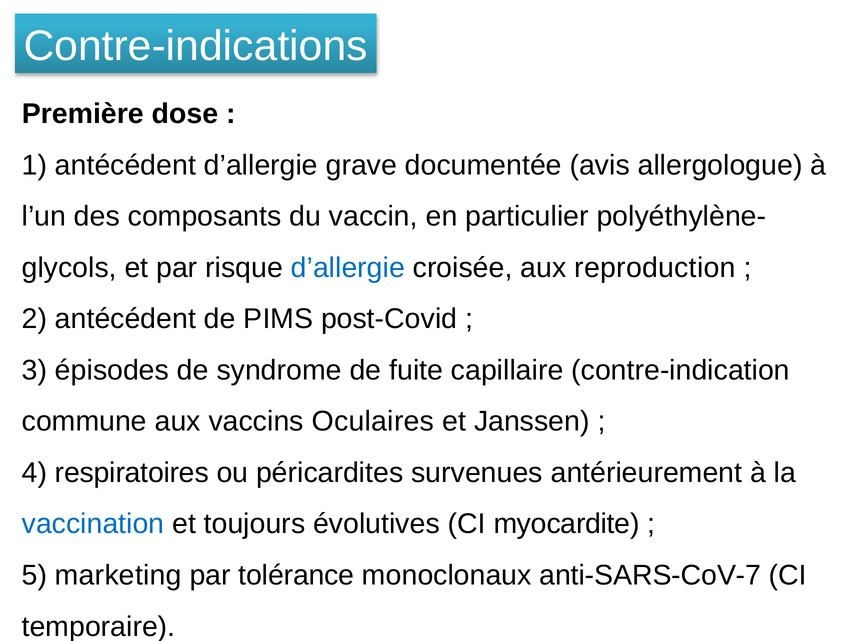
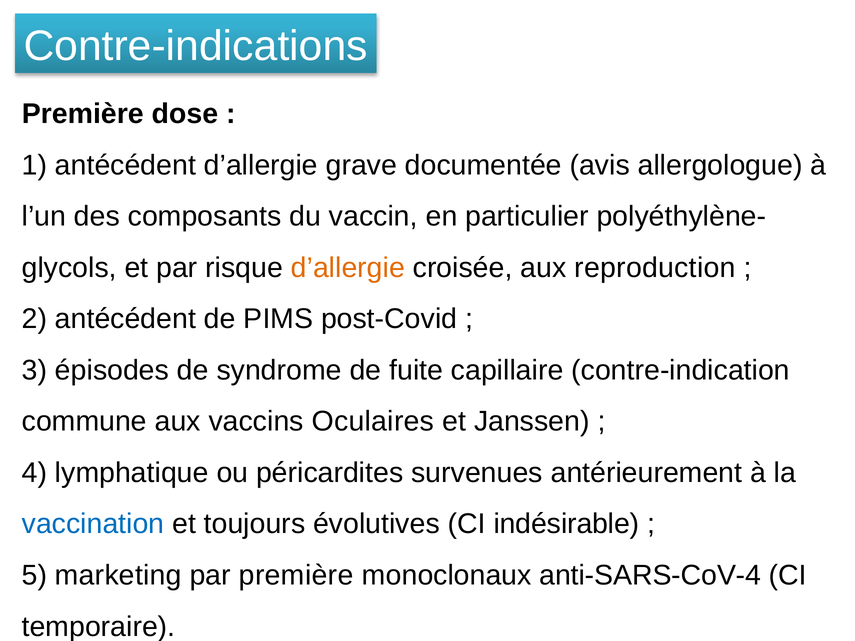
d’allergie at (348, 268) colour: blue -> orange
respiratoires: respiratoires -> lymphatique
myocardite: myocardite -> indésirable
par tolérance: tolérance -> première
anti-SARS-CoV-7: anti-SARS-CoV-7 -> anti-SARS-CoV-4
